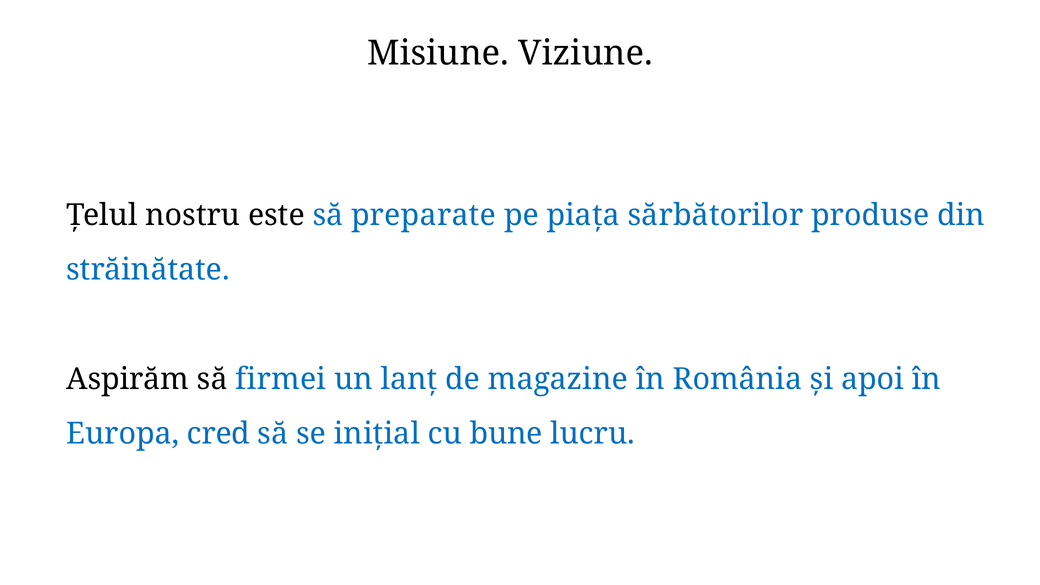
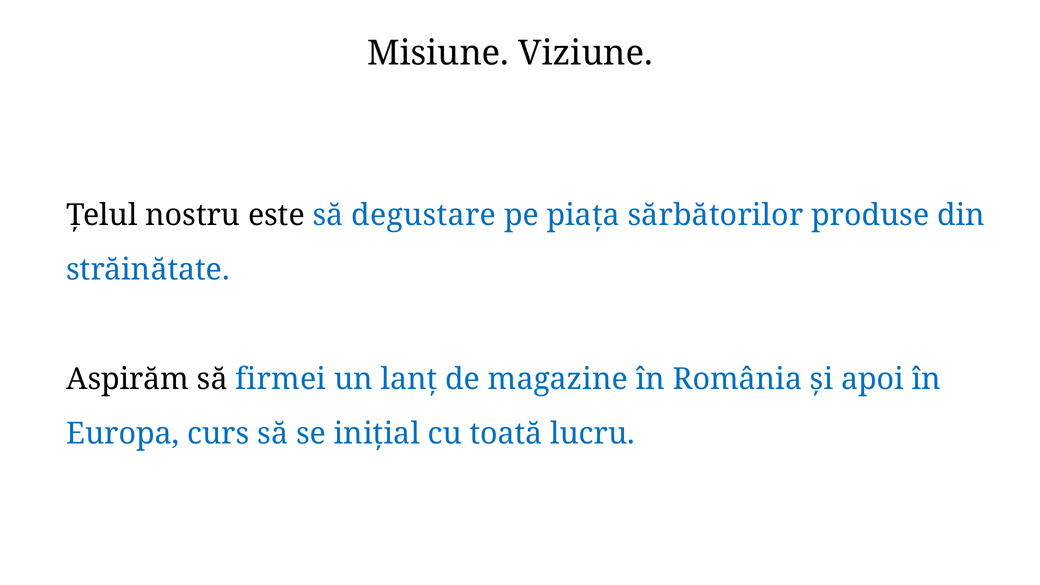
preparate: preparate -> degustare
cred: cred -> curs
bune: bune -> toată
